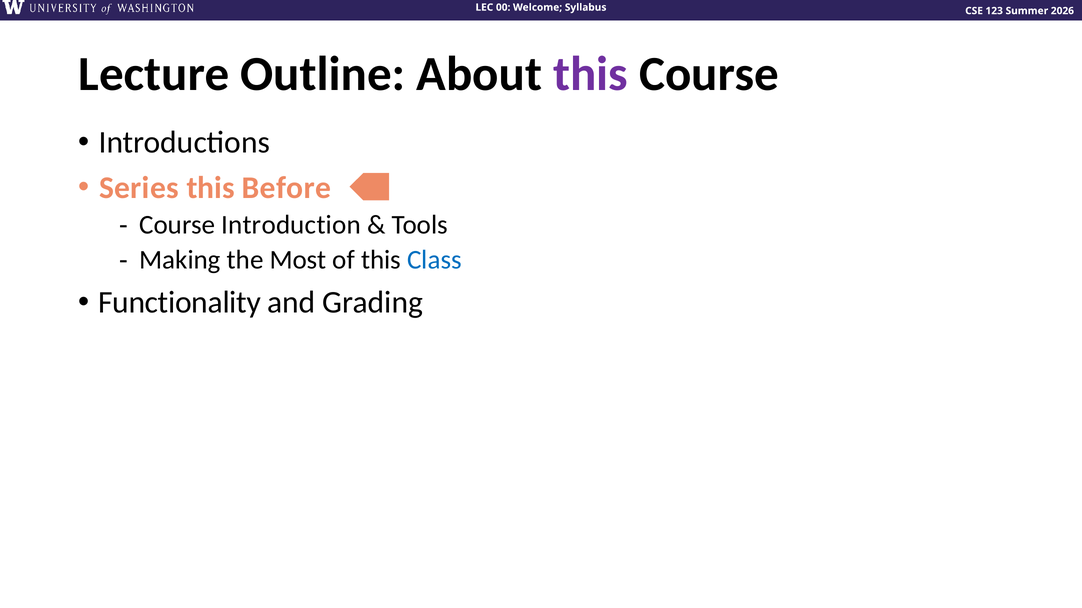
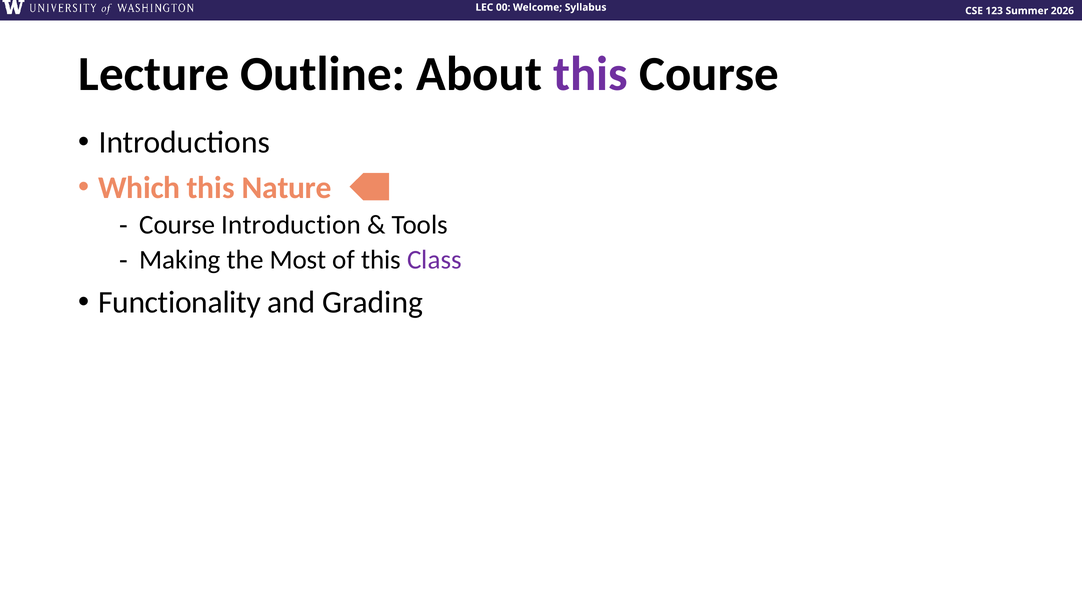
Series: Series -> Which
Before: Before -> Nature
Class colour: blue -> purple
